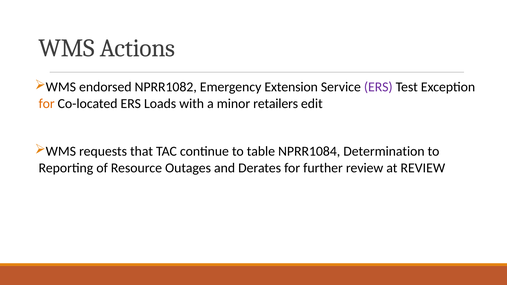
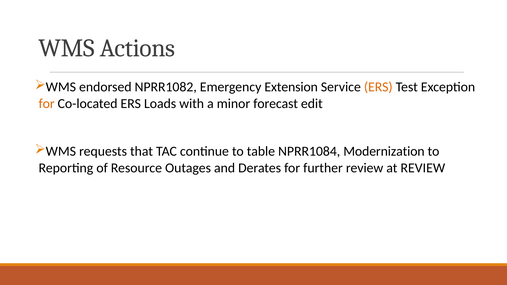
ERS at (378, 87) colour: purple -> orange
retailers: retailers -> forecast
Determination: Determination -> Modernization
